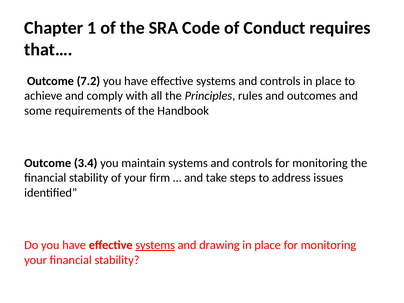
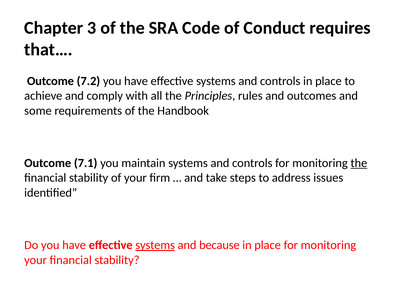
1: 1 -> 3
3.4: 3.4 -> 7.1
the at (359, 163) underline: none -> present
drawing: drawing -> because
